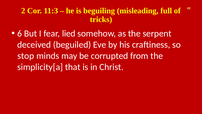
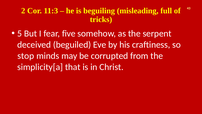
6: 6 -> 5
lied: lied -> five
